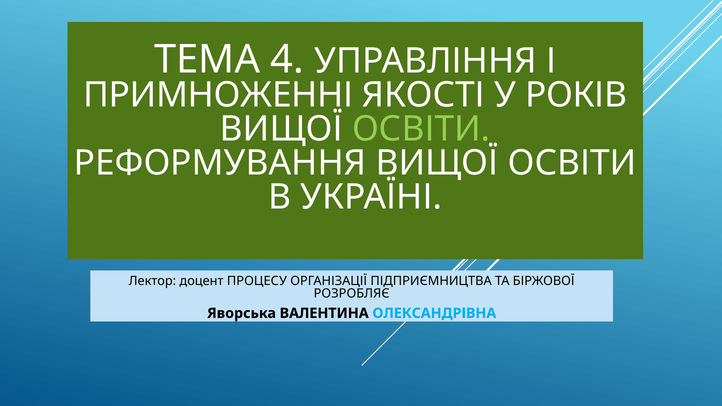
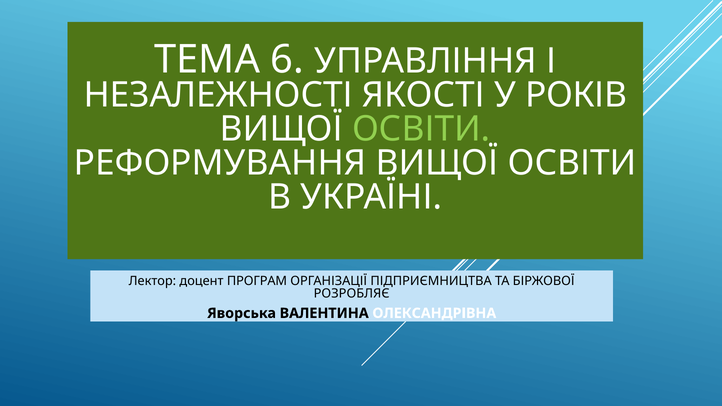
4: 4 -> 6
ПРИМНОЖЕННІ: ПРИМНОЖЕННІ -> НЕЗАЛЕЖНОСТІ
ПРОЦЕСУ: ПРОЦЕСУ -> ПРОГРАМ
ОЛЕКСАНДРІВНА colour: light blue -> white
